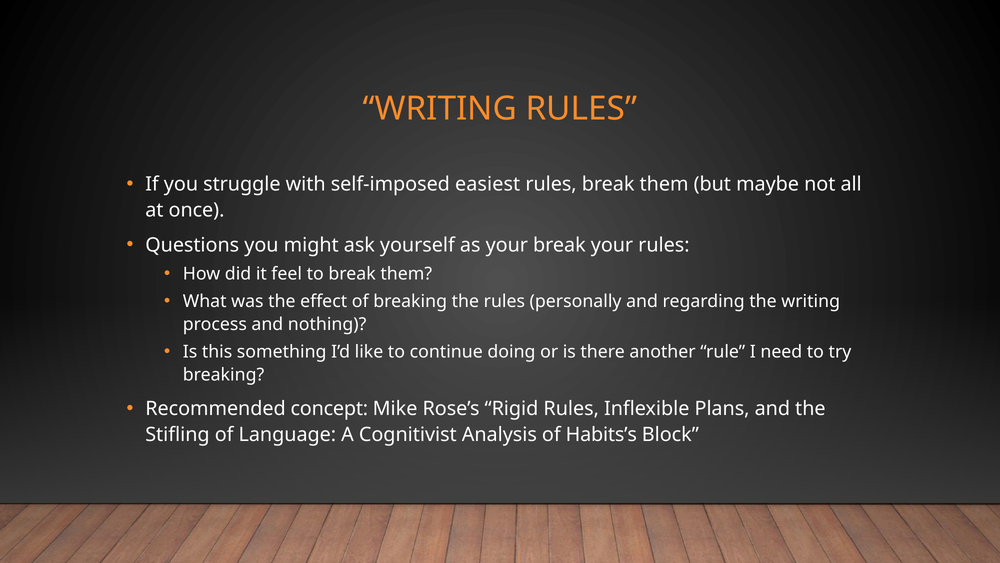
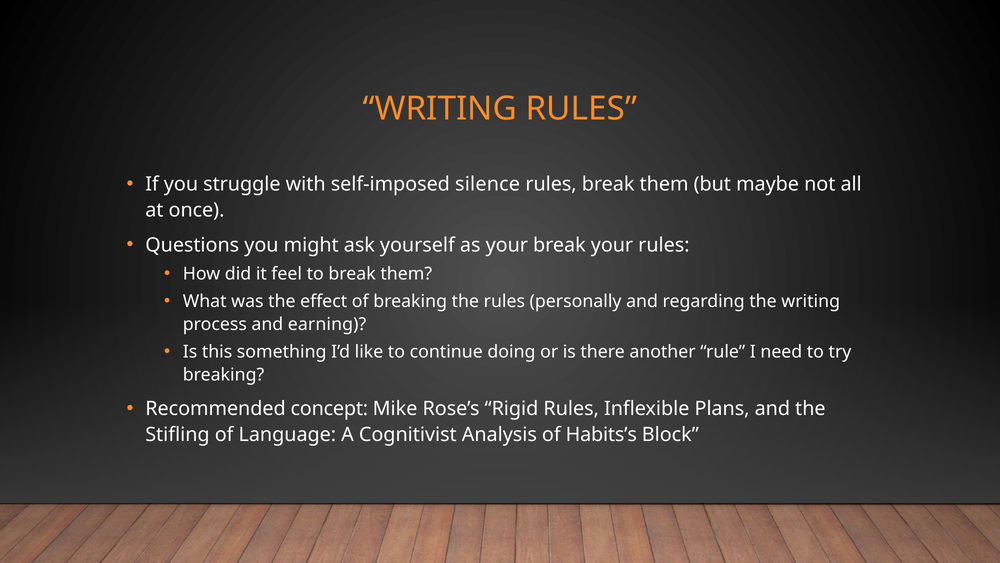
easiest: easiest -> silence
nothing: nothing -> earning
